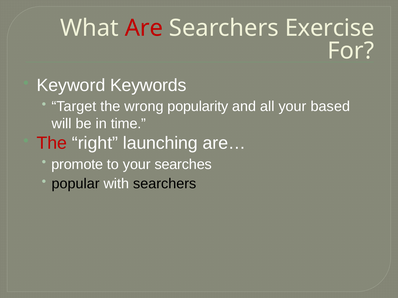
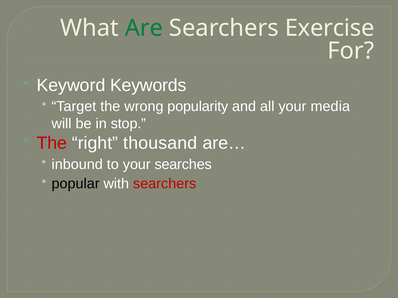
Are colour: red -> green
based: based -> media
time: time -> stop
launching: launching -> thousand
promote: promote -> inbound
searchers at (165, 184) colour: black -> red
